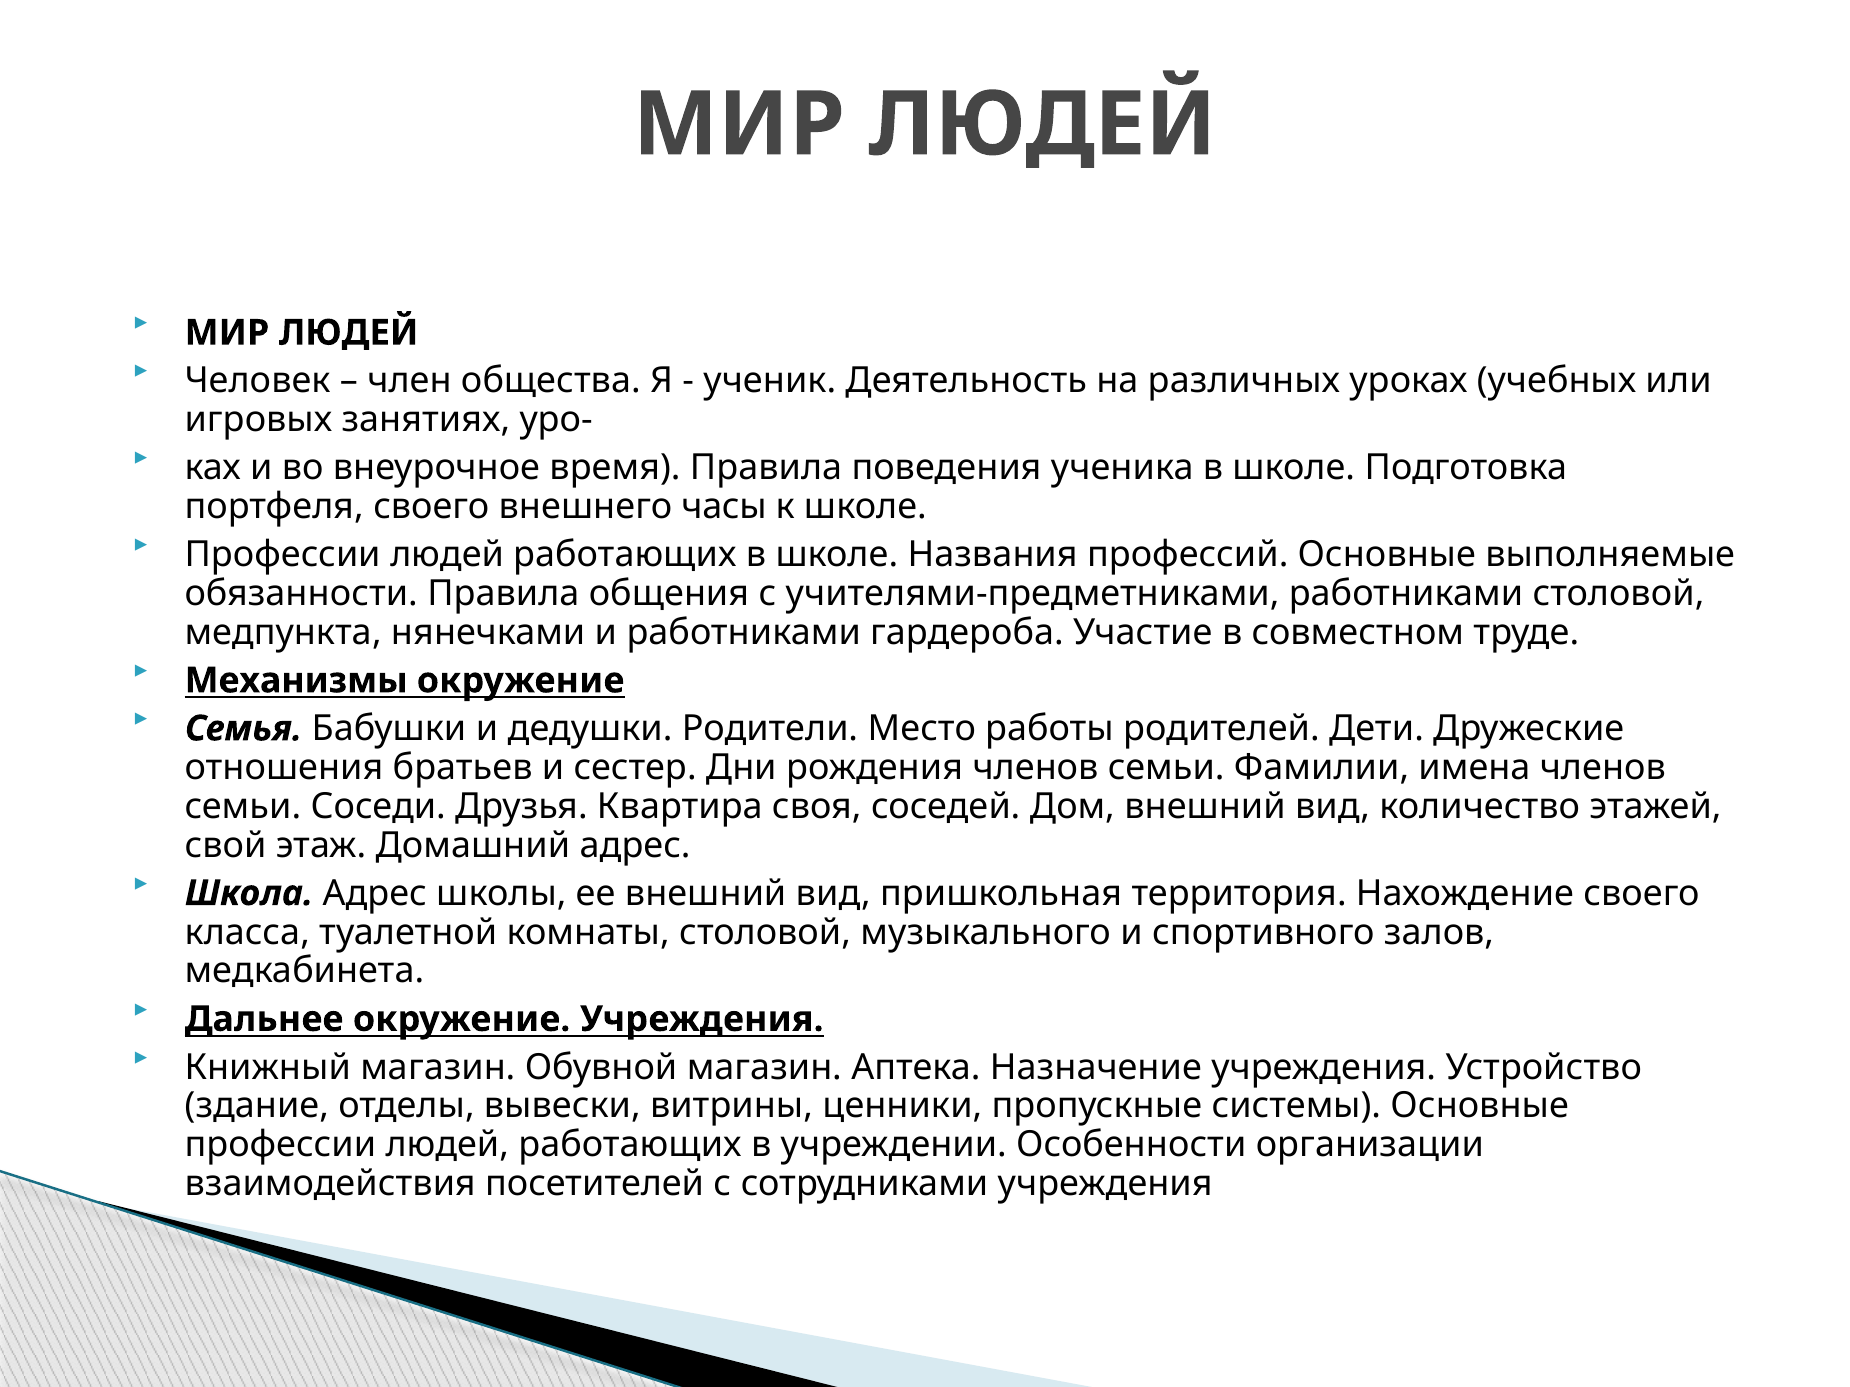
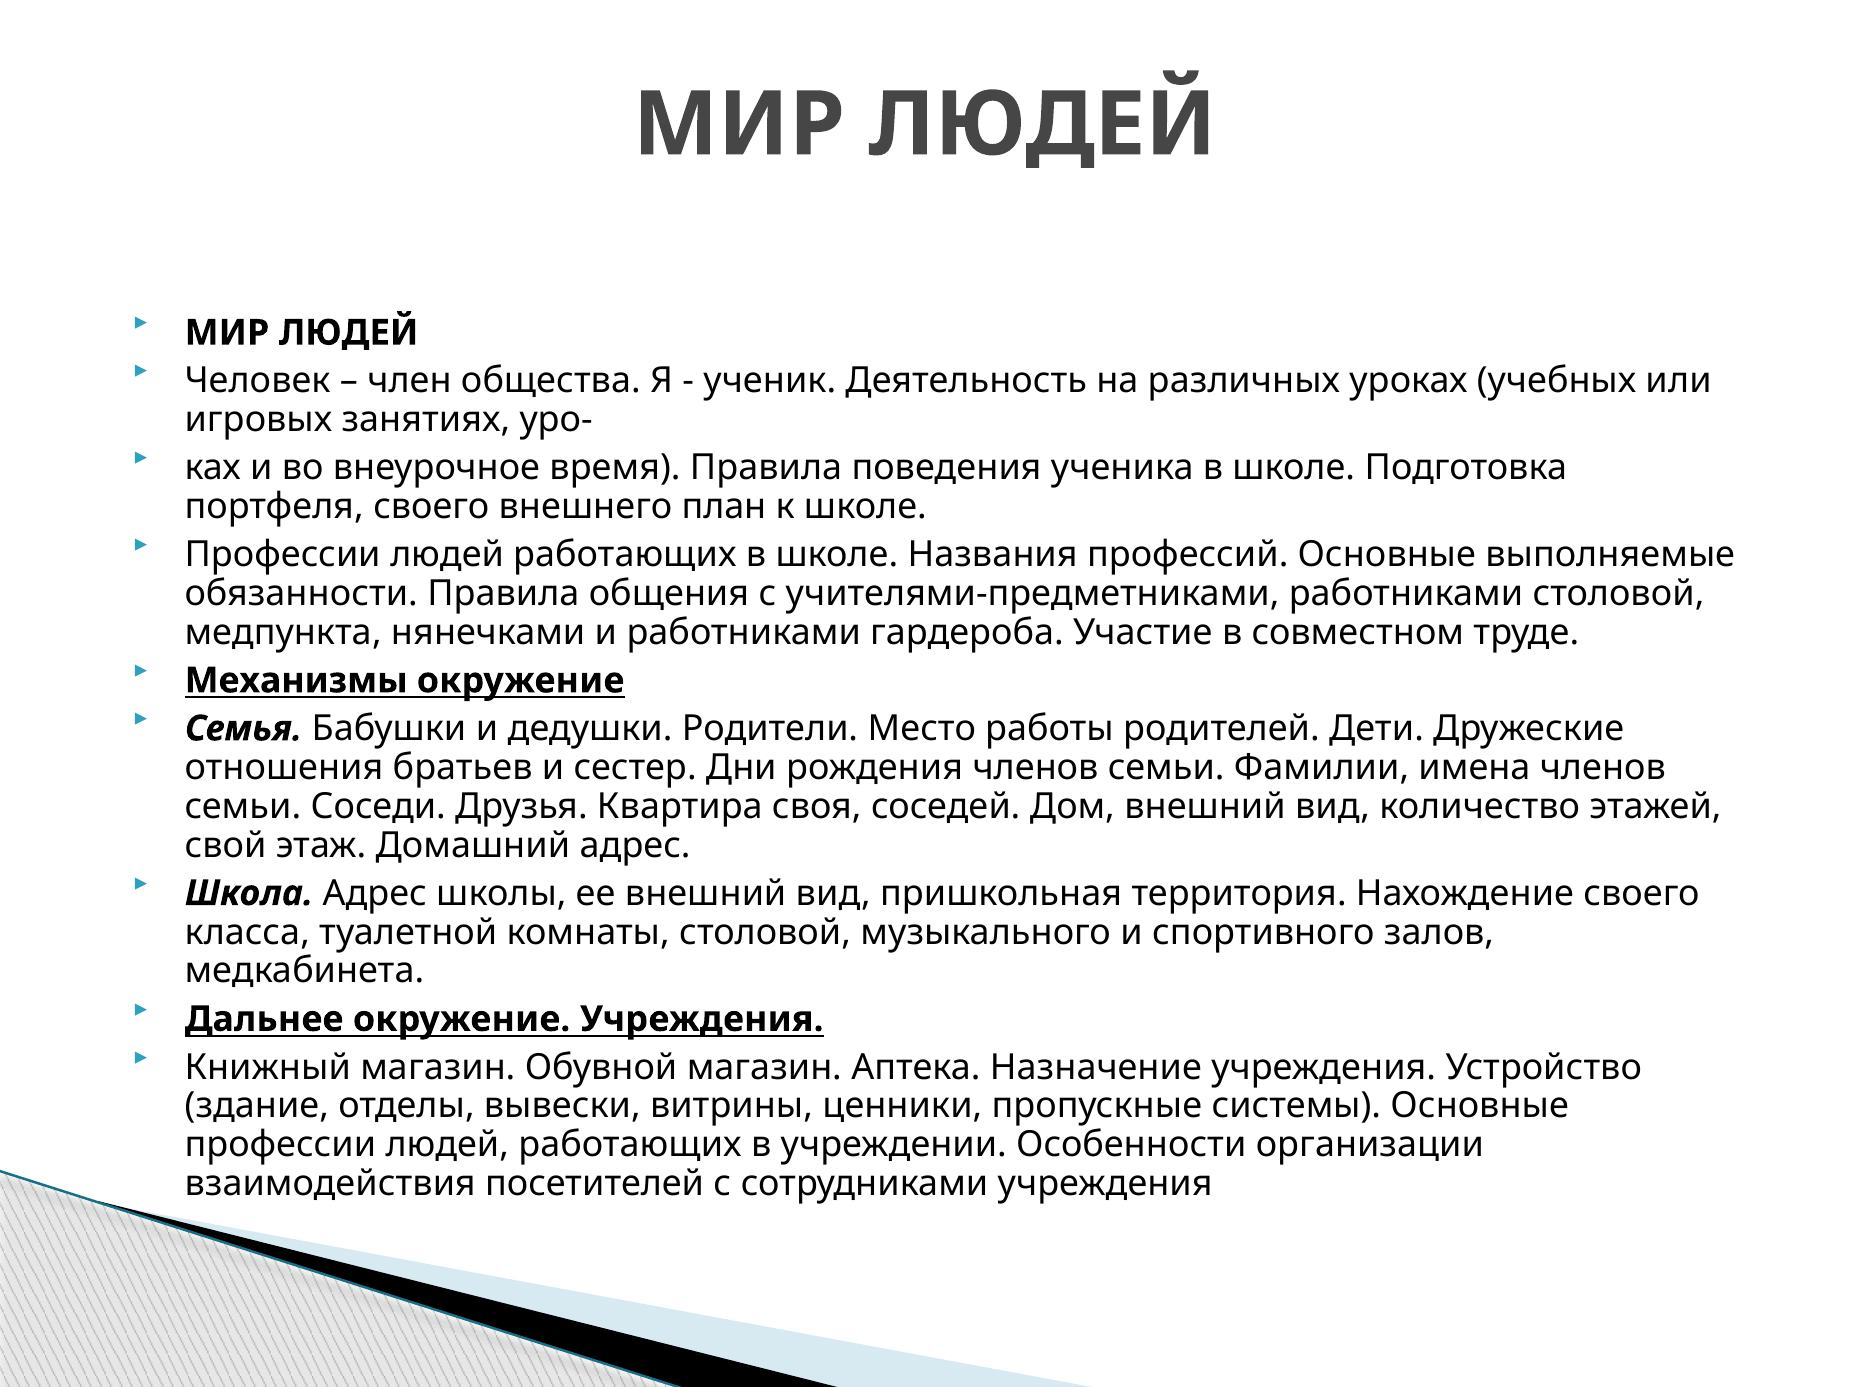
часы: часы -> план
